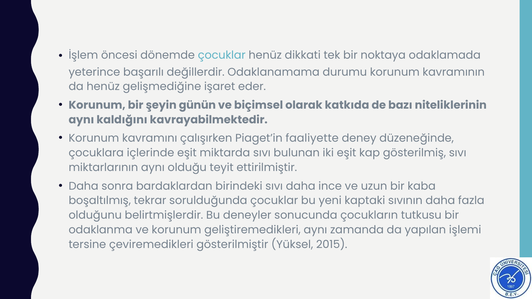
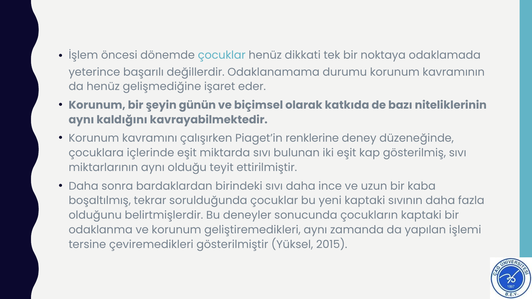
faaliyette: faaliyette -> renklerine
çocukların tutkusu: tutkusu -> kaptaki
